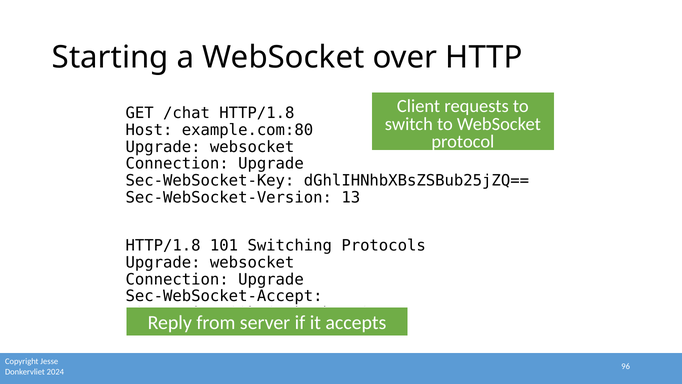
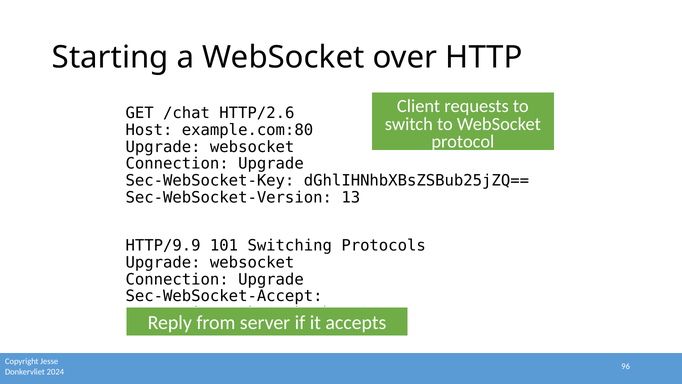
/chat HTTP/1.8: HTTP/1.8 -> HTTP/2.6
HTTP/1.8 at (163, 245): HTTP/1.8 -> HTTP/9.9
